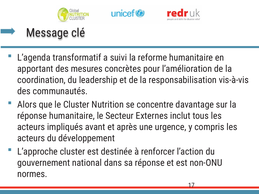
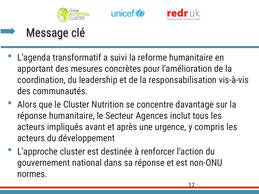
Externes: Externes -> Agences
